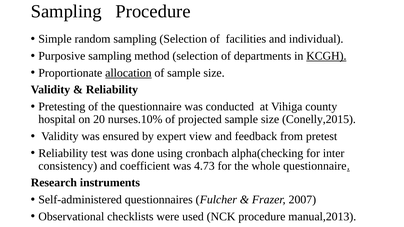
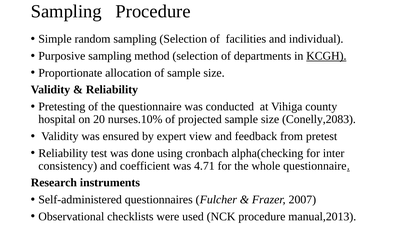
allocation underline: present -> none
Conelly,2015: Conelly,2015 -> Conelly,2083
4.73: 4.73 -> 4.71
